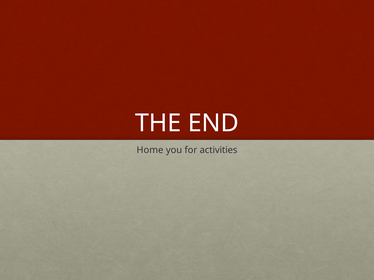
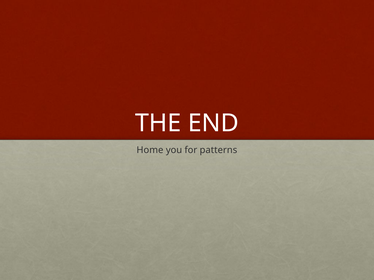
activities: activities -> patterns
